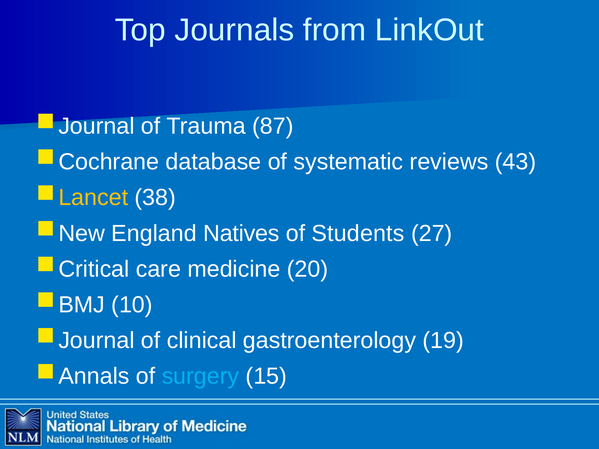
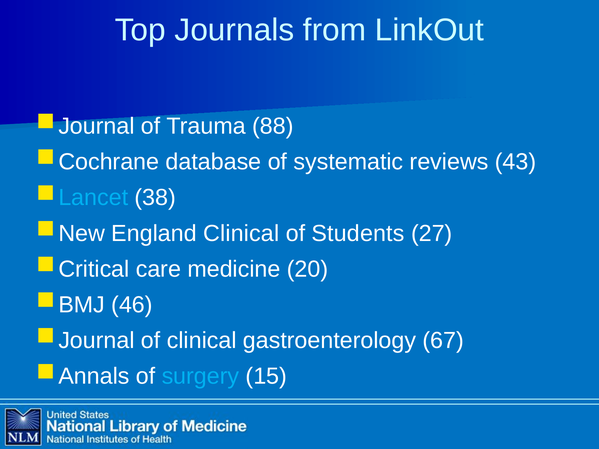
87: 87 -> 88
Lancet colour: yellow -> light blue
England Natives: Natives -> Clinical
10: 10 -> 46
19: 19 -> 67
